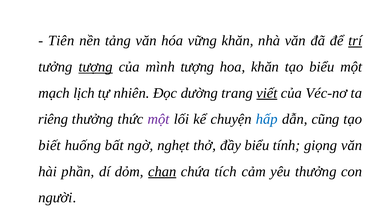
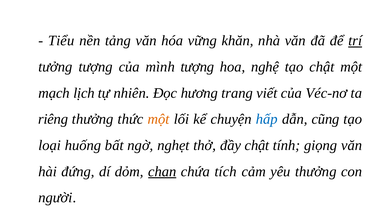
Tiên: Tiên -> Tiểu
tượng at (96, 67) underline: present -> none
hoa khăn: khăn -> nghệ
tạo biểu: biểu -> chật
dường: dường -> hương
viết underline: present -> none
một at (159, 119) colour: purple -> orange
biết: biết -> loại
đầy biểu: biểu -> chật
phần: phần -> đứng
